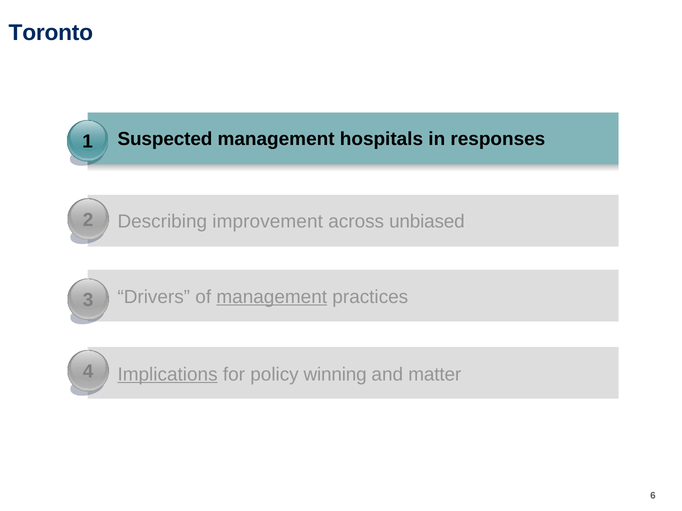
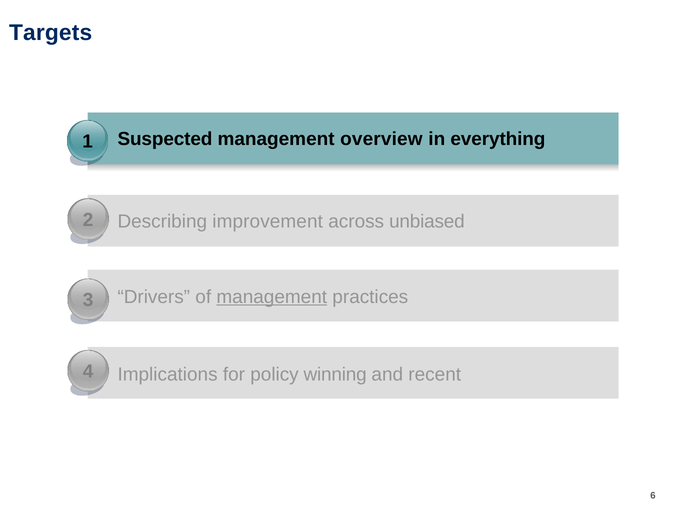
Toronto: Toronto -> Targets
hospitals: hospitals -> overview
responses: responses -> everything
Implications underline: present -> none
matter: matter -> recent
